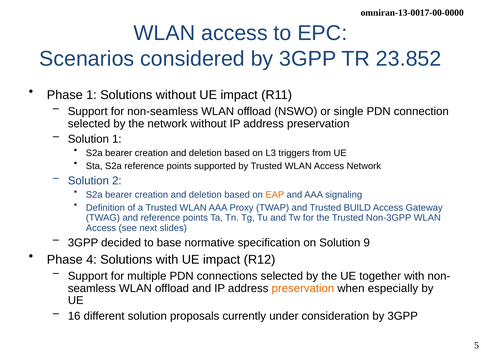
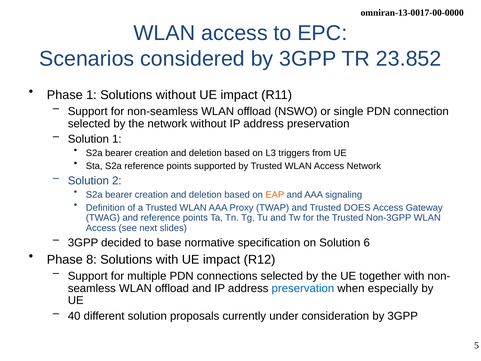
BUILD: BUILD -> DOES
9: 9 -> 6
4: 4 -> 8
preservation at (303, 288) colour: orange -> blue
16: 16 -> 40
